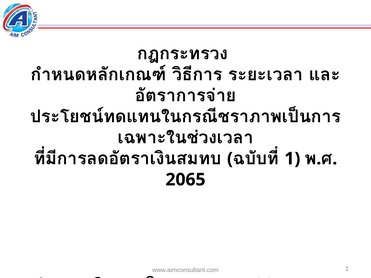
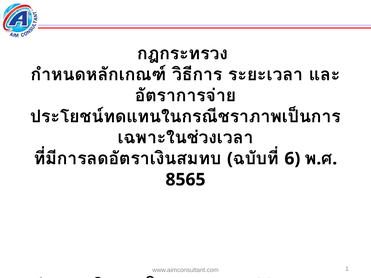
1 at (292, 159): 1 -> 6
2065: 2065 -> 8565
